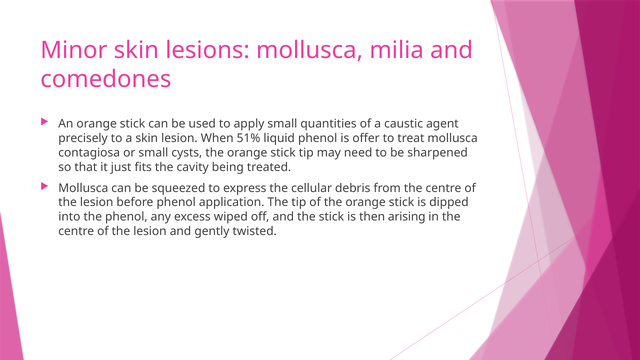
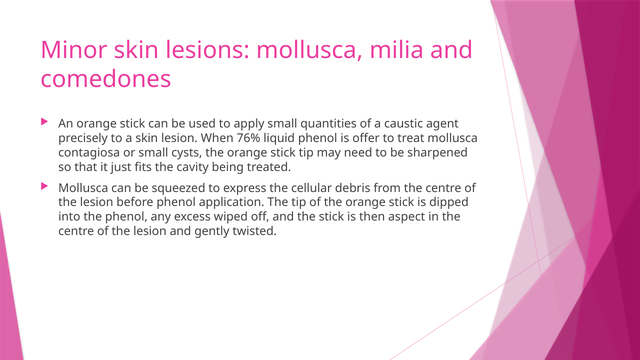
51%: 51% -> 76%
arising: arising -> aspect
